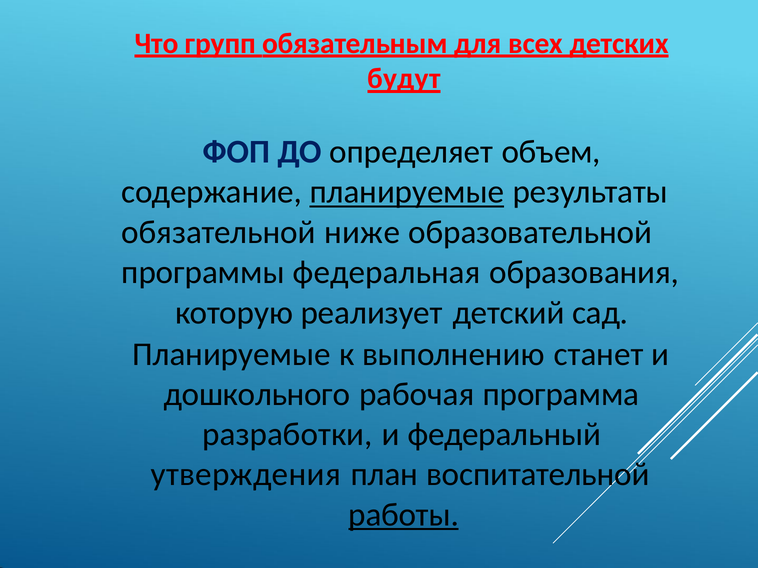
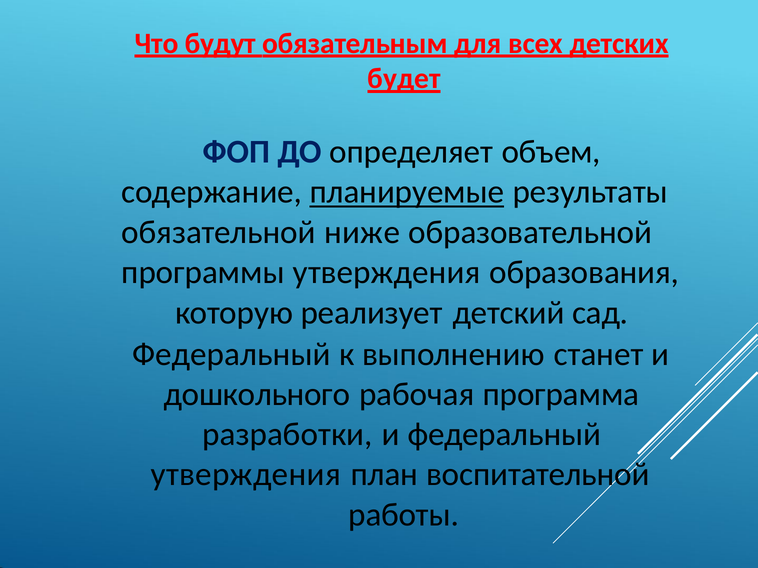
групп: групп -> будут
будут: будут -> будет
программы федеральная: федеральная -> утверждения
Планируемые at (231, 354): Планируемые -> Федеральный
работы underline: present -> none
